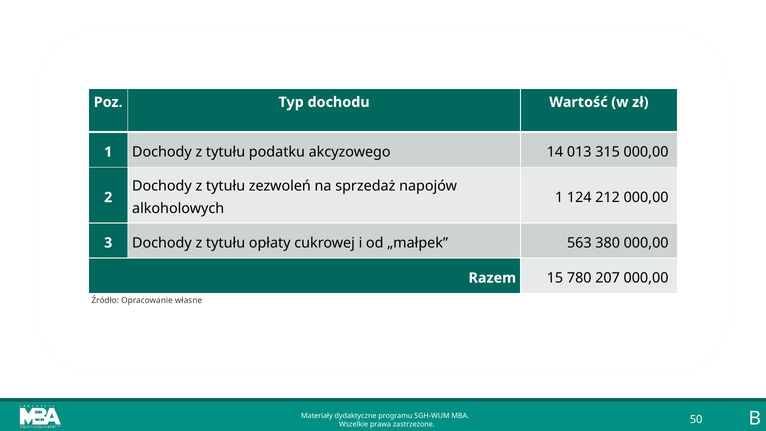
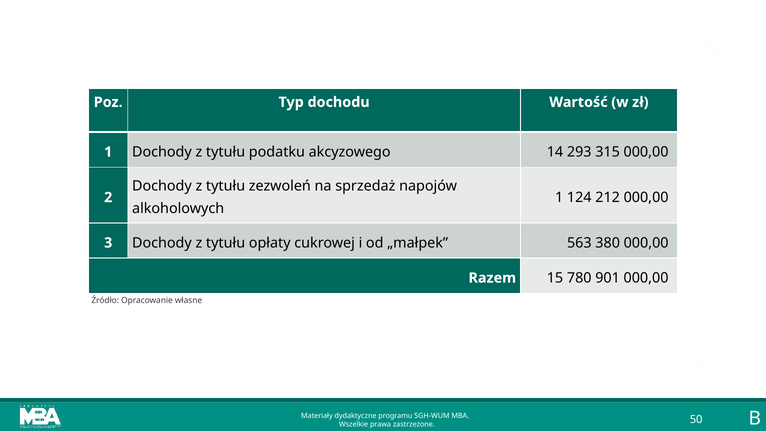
013: 013 -> 293
207: 207 -> 901
